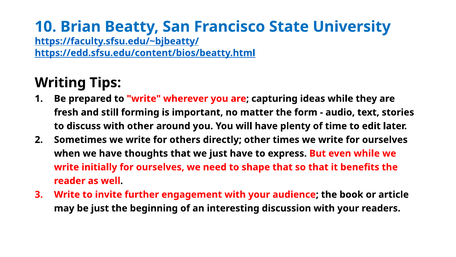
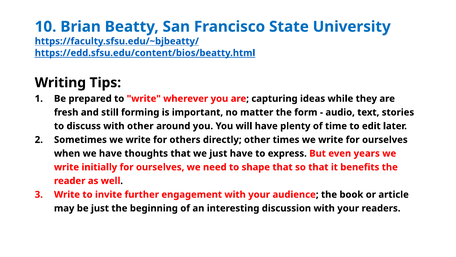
even while: while -> years
